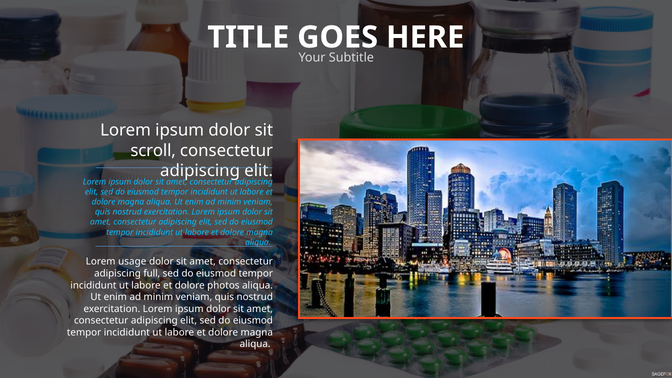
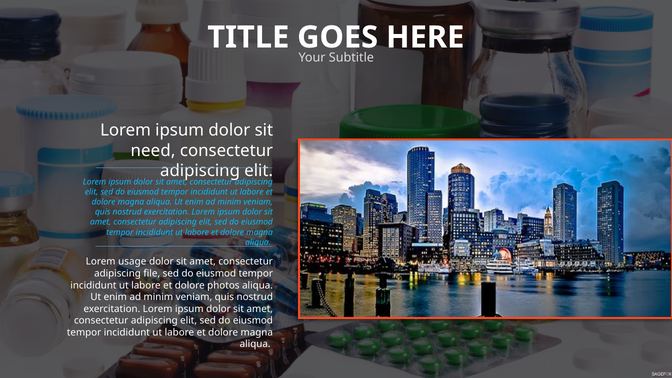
scroll: scroll -> need
full: full -> file
